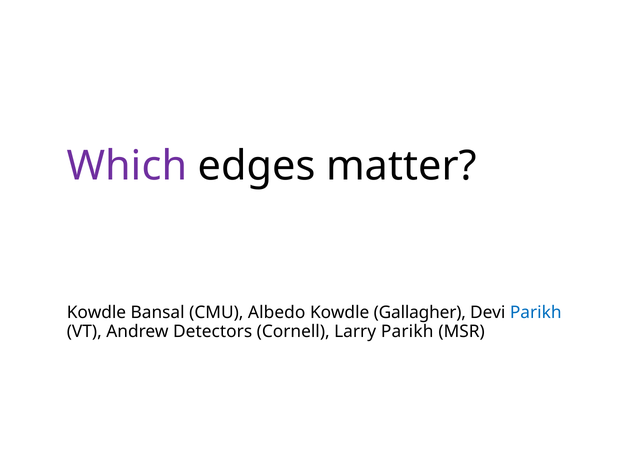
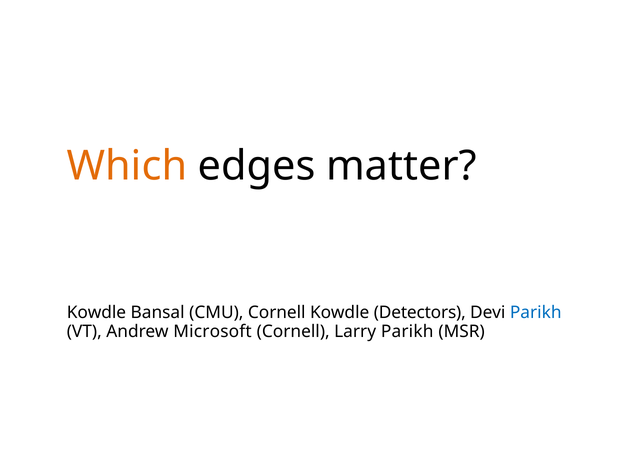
Which colour: purple -> orange
CMU Albedo: Albedo -> Cornell
Gallagher: Gallagher -> Detectors
Detectors: Detectors -> Microsoft
